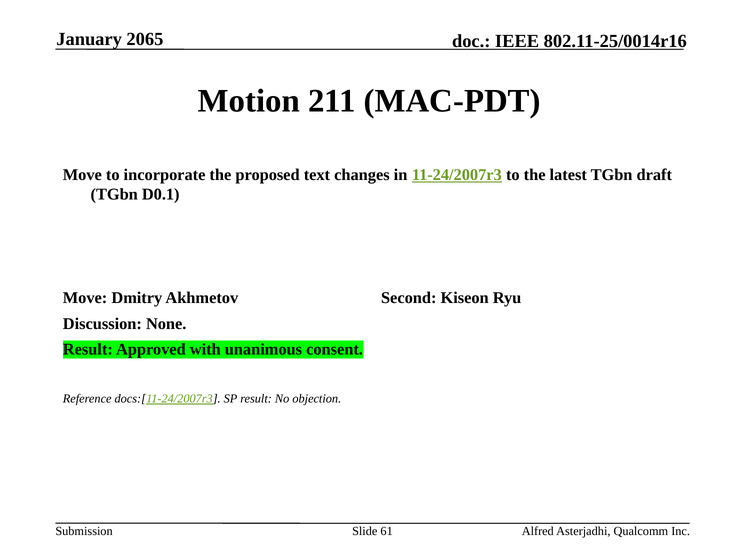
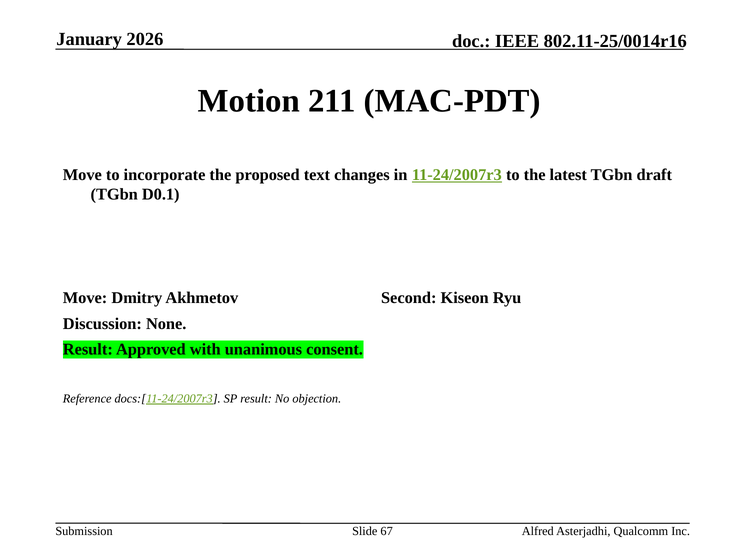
2065: 2065 -> 2026
61: 61 -> 67
